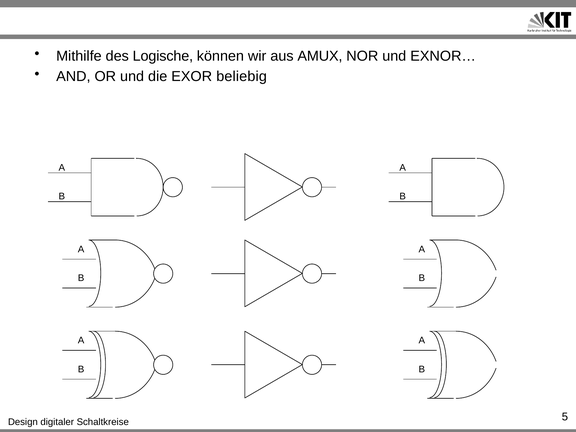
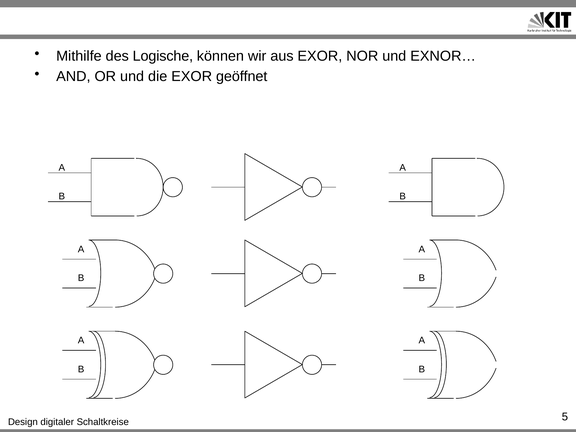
aus AMUX: AMUX -> EXOR
beliebig: beliebig -> geöffnet
